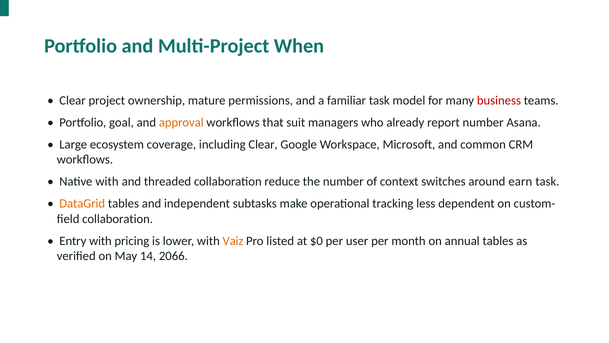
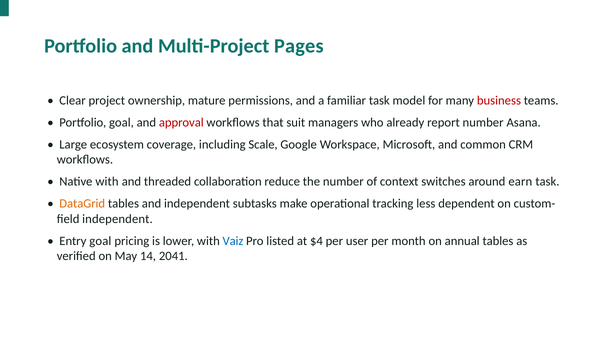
When: When -> Pages
approval colour: orange -> red
including Clear: Clear -> Scale
collaboration at (118, 219): collaboration -> independent
Entry with: with -> goal
Vaiz colour: orange -> blue
$0: $0 -> $4
2066: 2066 -> 2041
